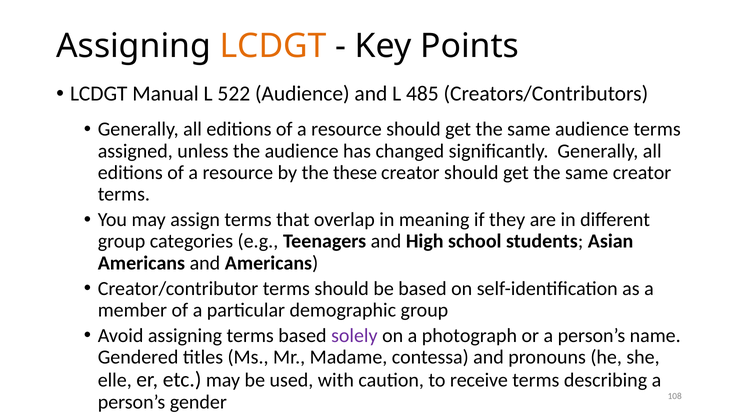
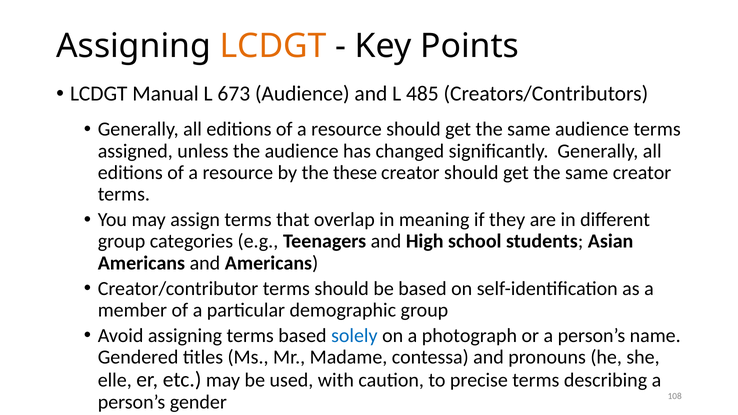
522: 522 -> 673
solely colour: purple -> blue
receive: receive -> precise
